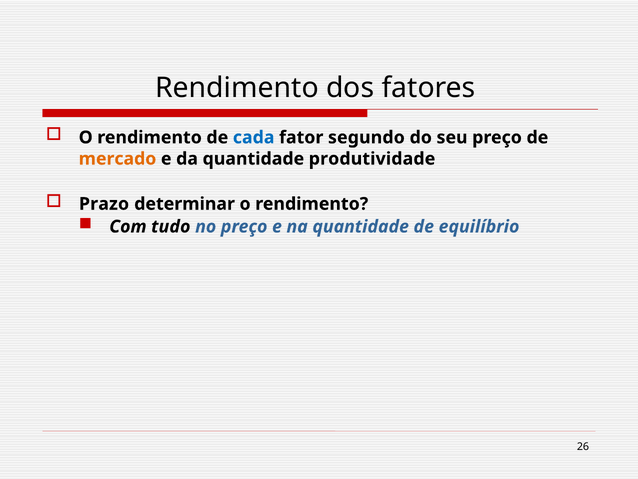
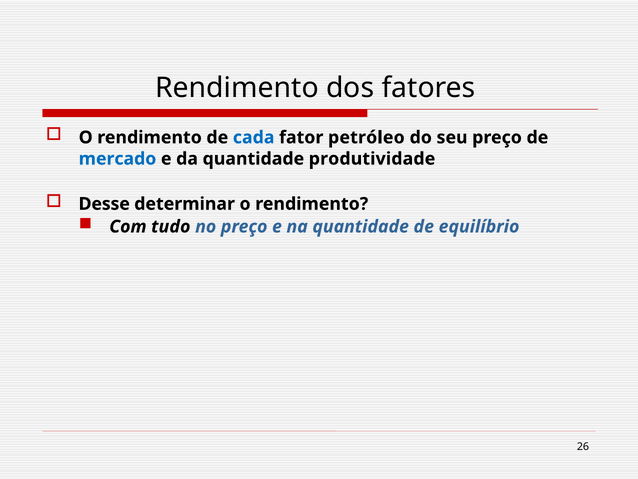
segundo: segundo -> petróleo
mercado colour: orange -> blue
Prazo: Prazo -> Desse
